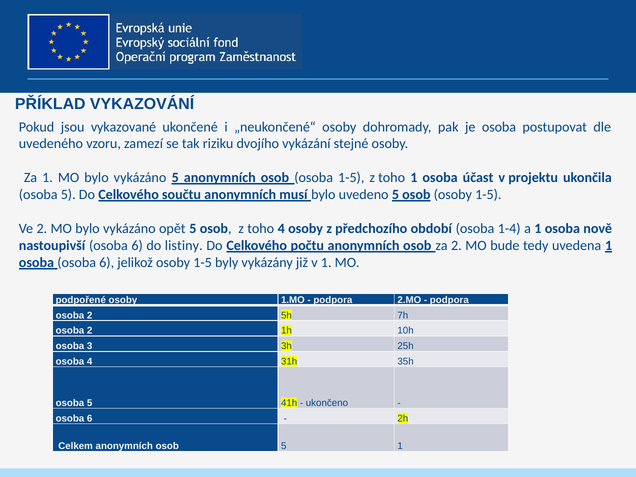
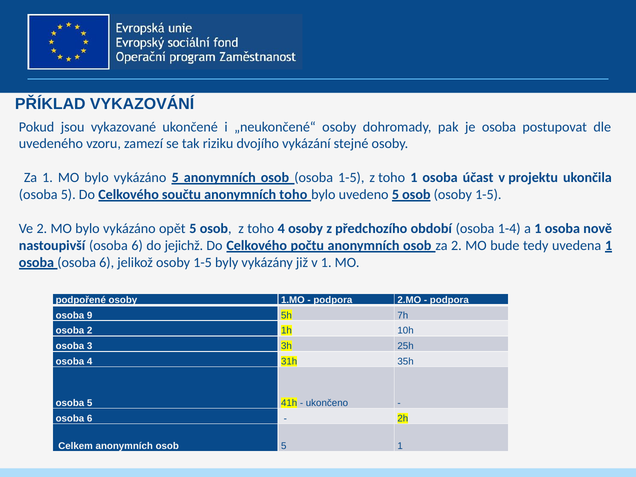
anonymních musí: musí -> toho
listiny: listiny -> jejichž
2 at (90, 315): 2 -> 9
